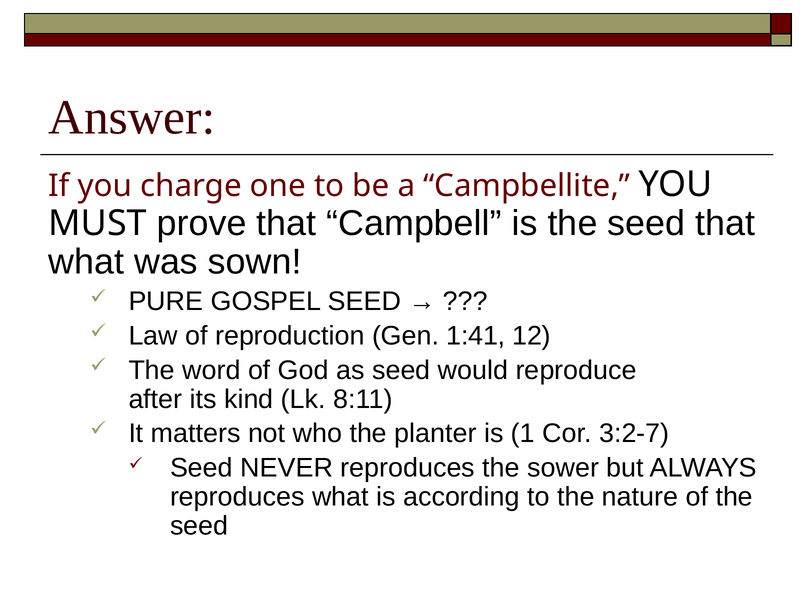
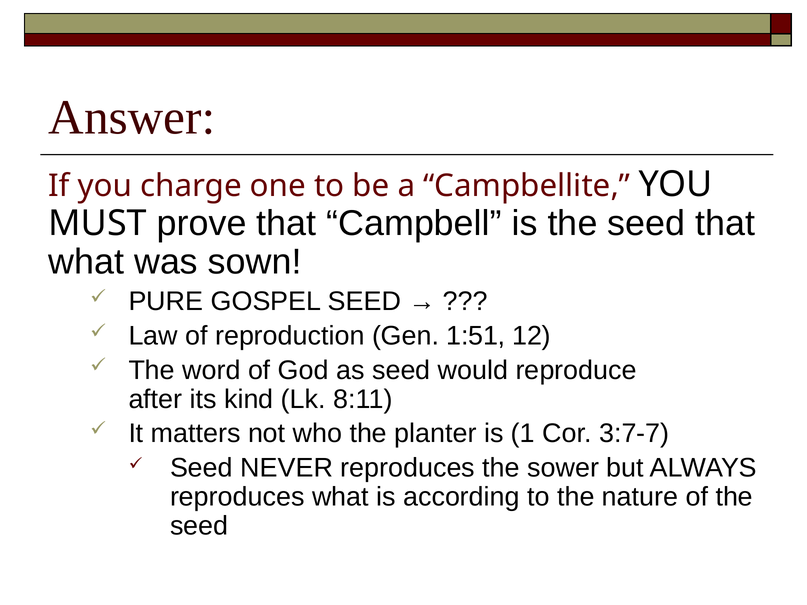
1:41: 1:41 -> 1:51
3:2-7: 3:2-7 -> 3:7-7
